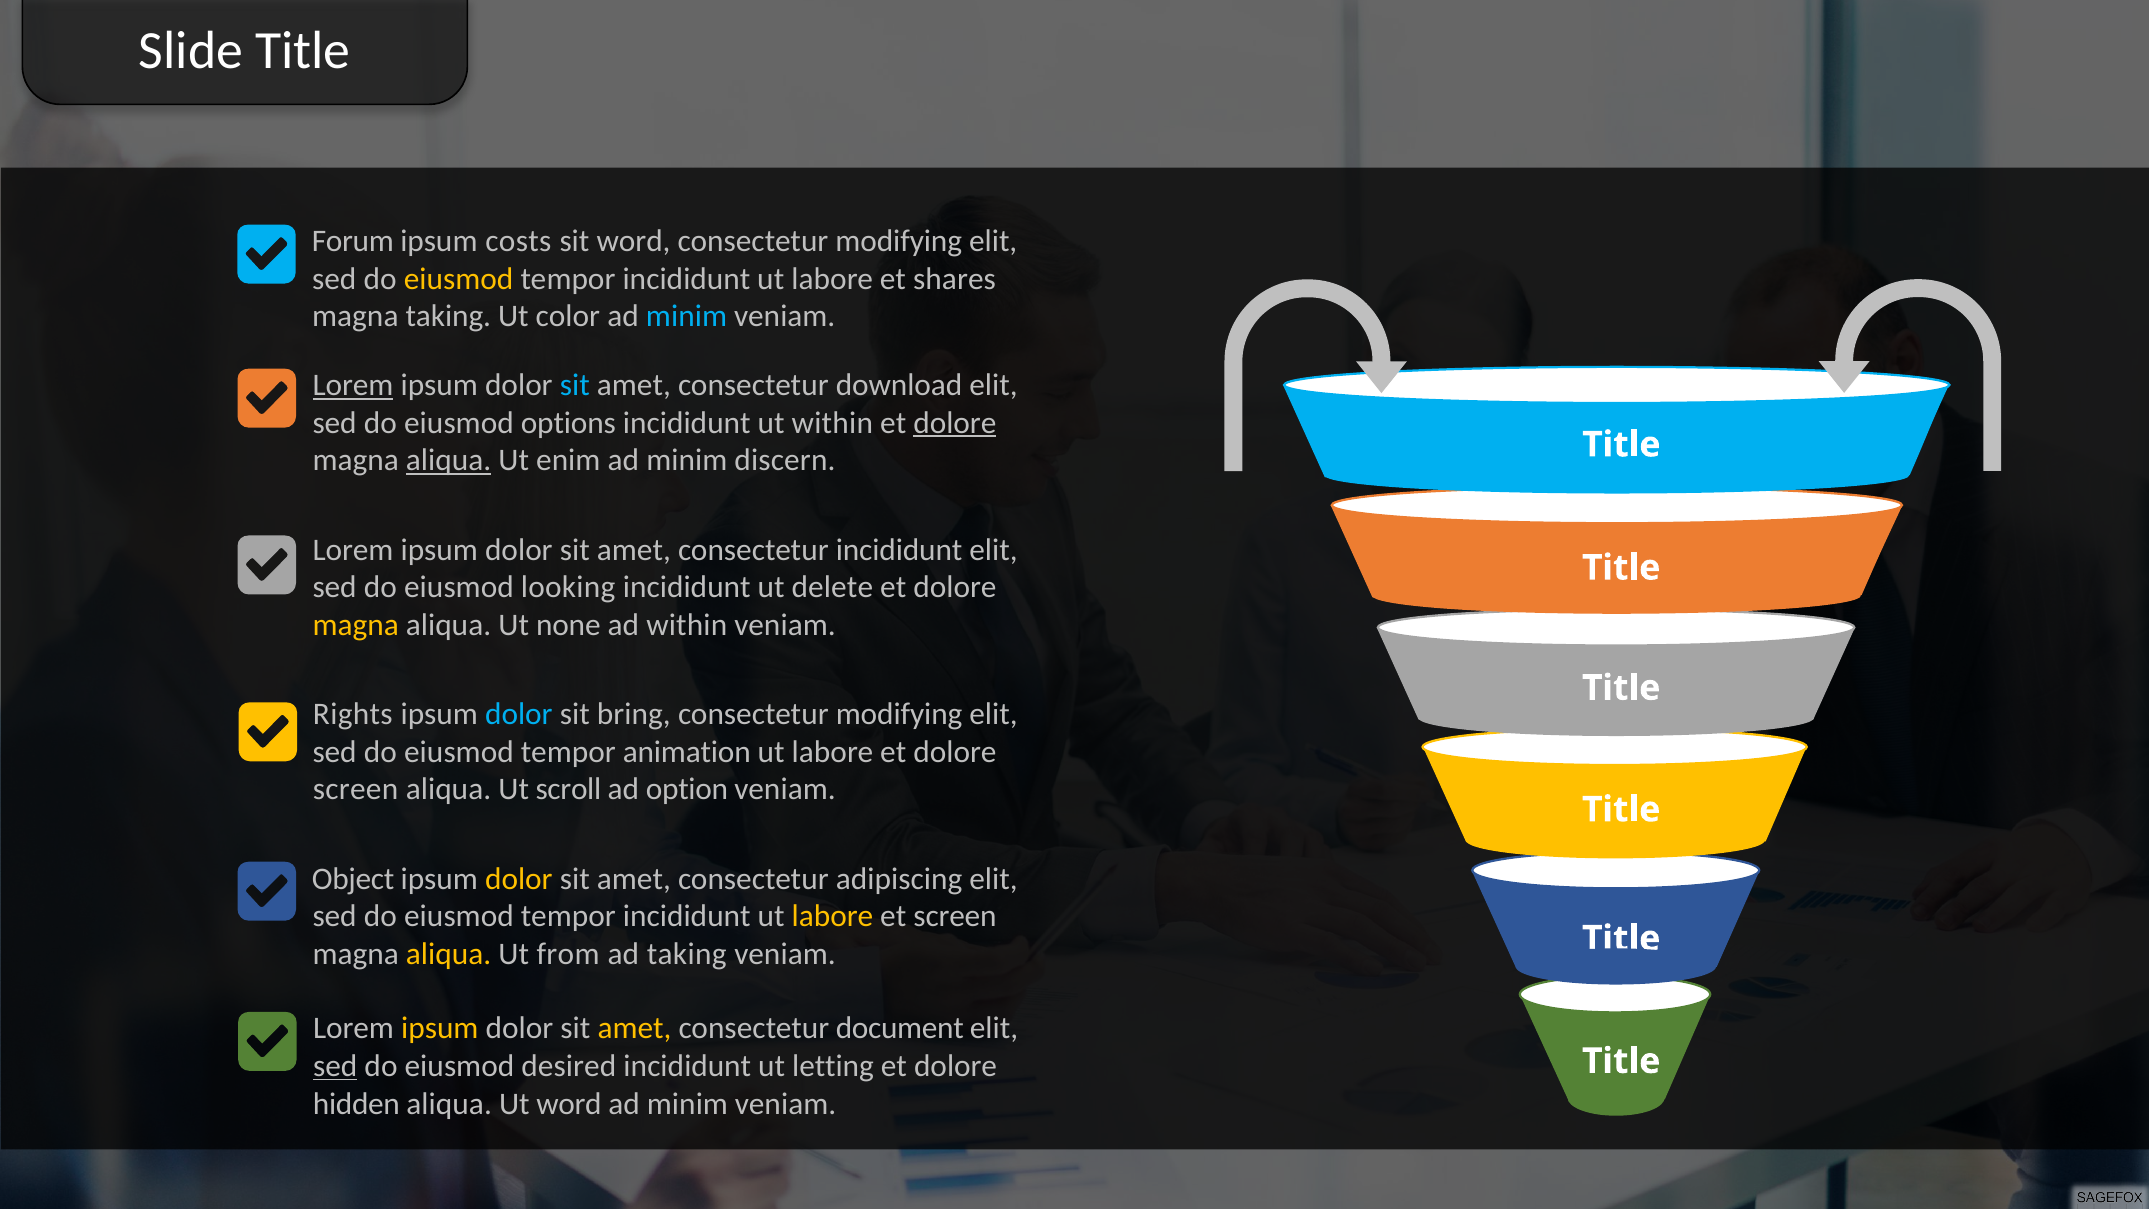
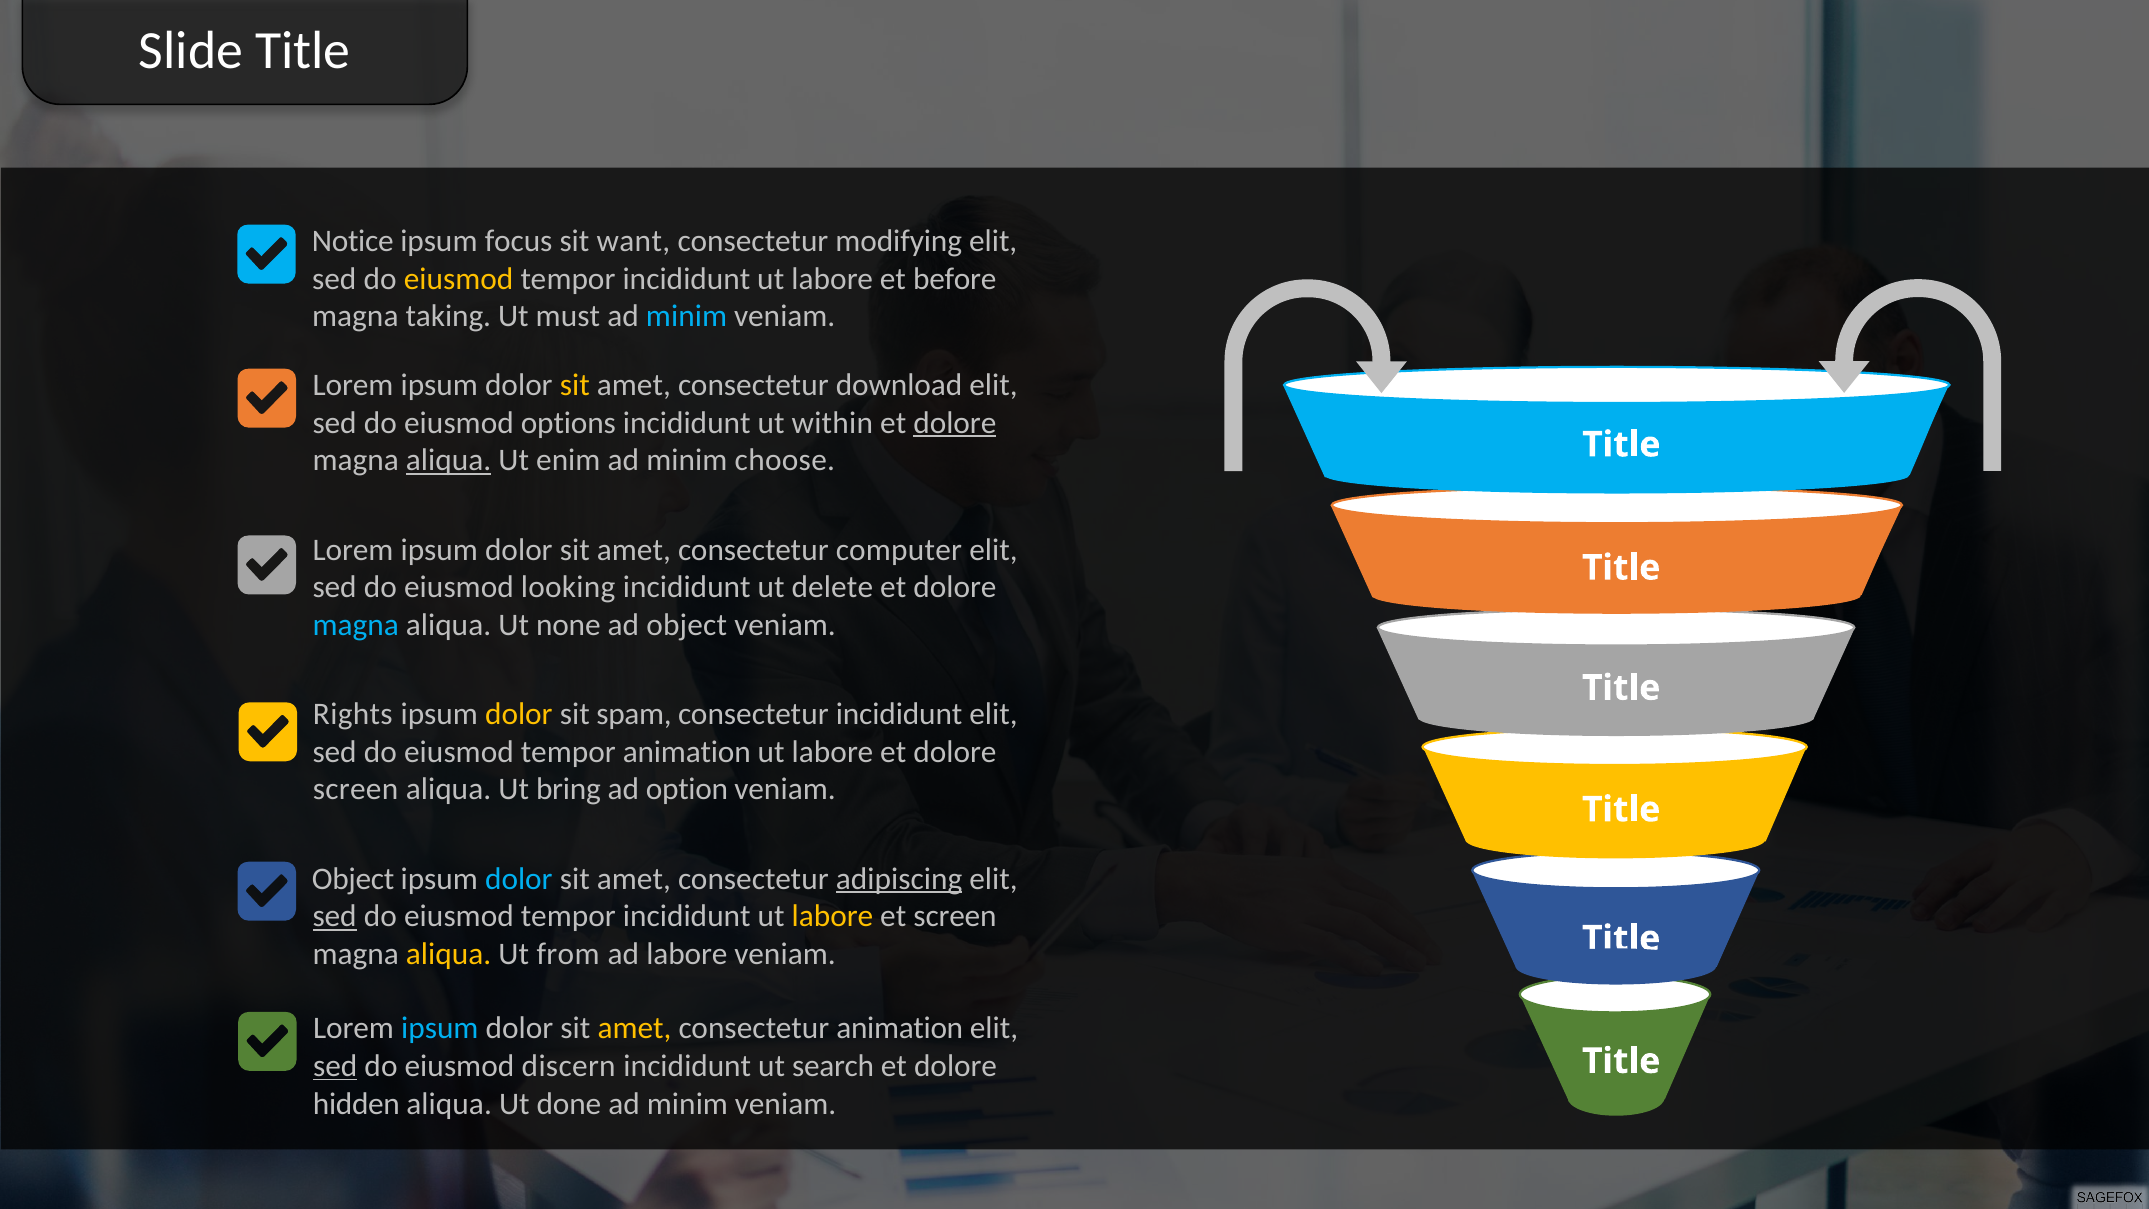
Forum: Forum -> Notice
costs: costs -> focus
sit word: word -> want
shares: shares -> before
color: color -> must
Lorem at (353, 385) underline: present -> none
sit at (575, 385) colour: light blue -> yellow
discern: discern -> choose
consectetur incididunt: incididunt -> computer
magna at (356, 625) colour: yellow -> light blue
ad within: within -> object
dolor at (519, 714) colour: light blue -> yellow
bring: bring -> spam
modifying at (899, 714): modifying -> incididunt
scroll: scroll -> bring
dolor at (519, 879) colour: yellow -> light blue
adipiscing underline: none -> present
sed at (335, 916) underline: none -> present
ad taking: taking -> labore
ipsum at (440, 1028) colour: yellow -> light blue
consectetur document: document -> animation
desired: desired -> discern
letting: letting -> search
Ut word: word -> done
